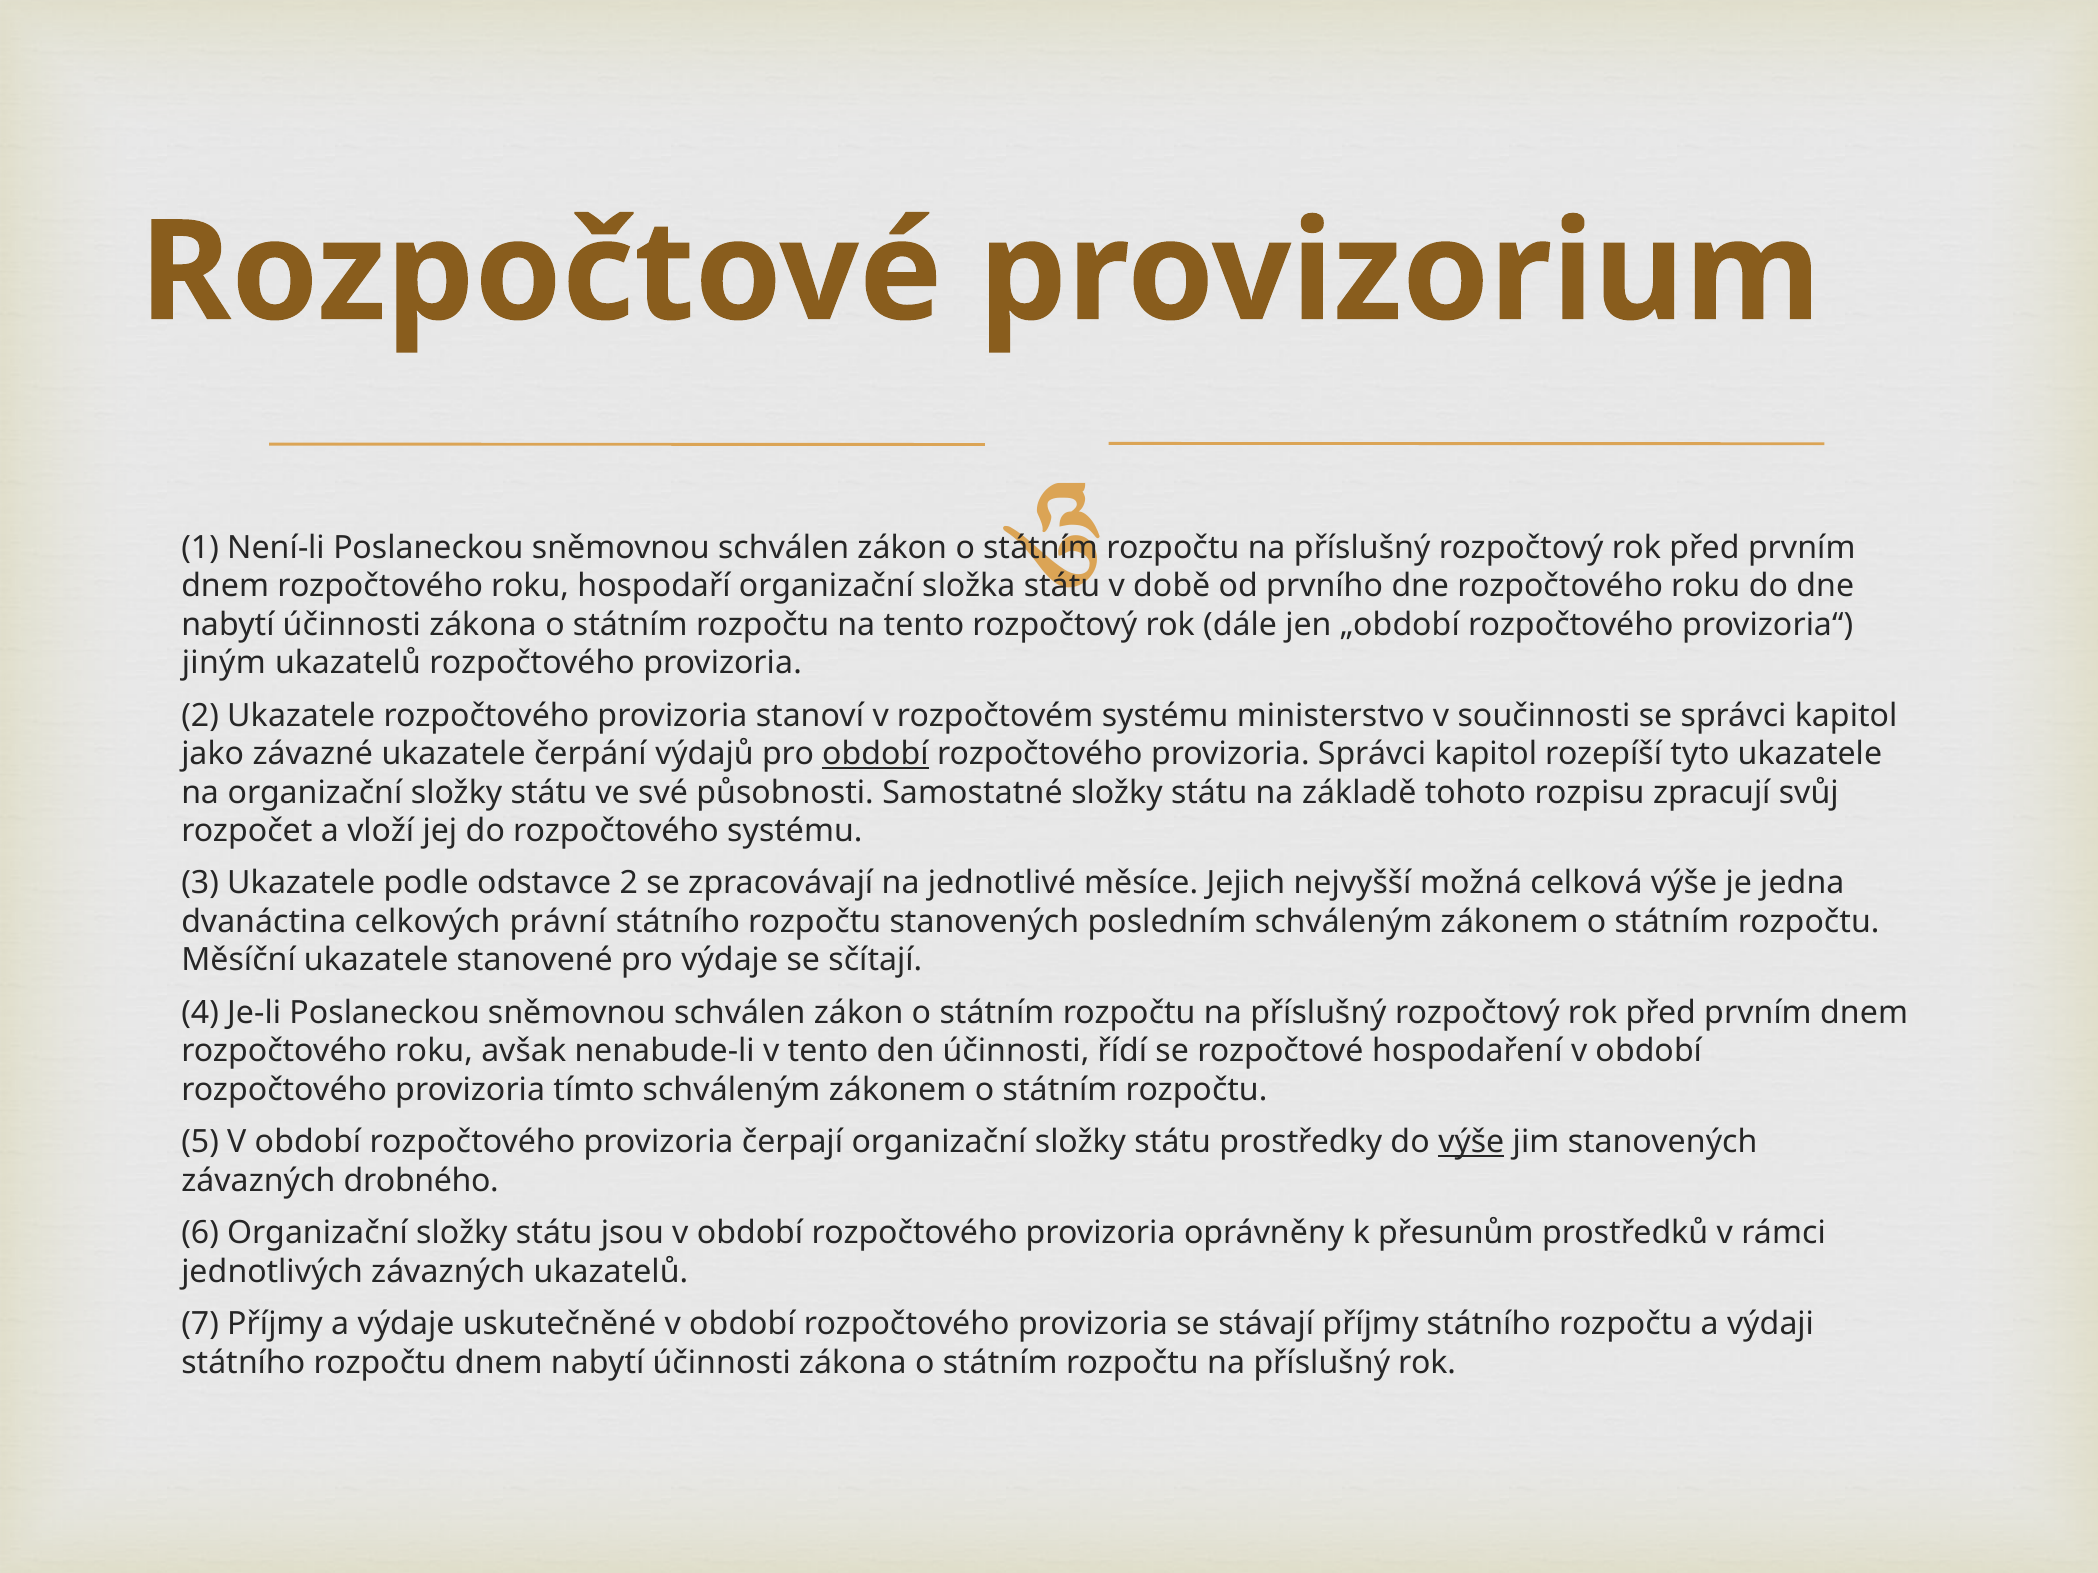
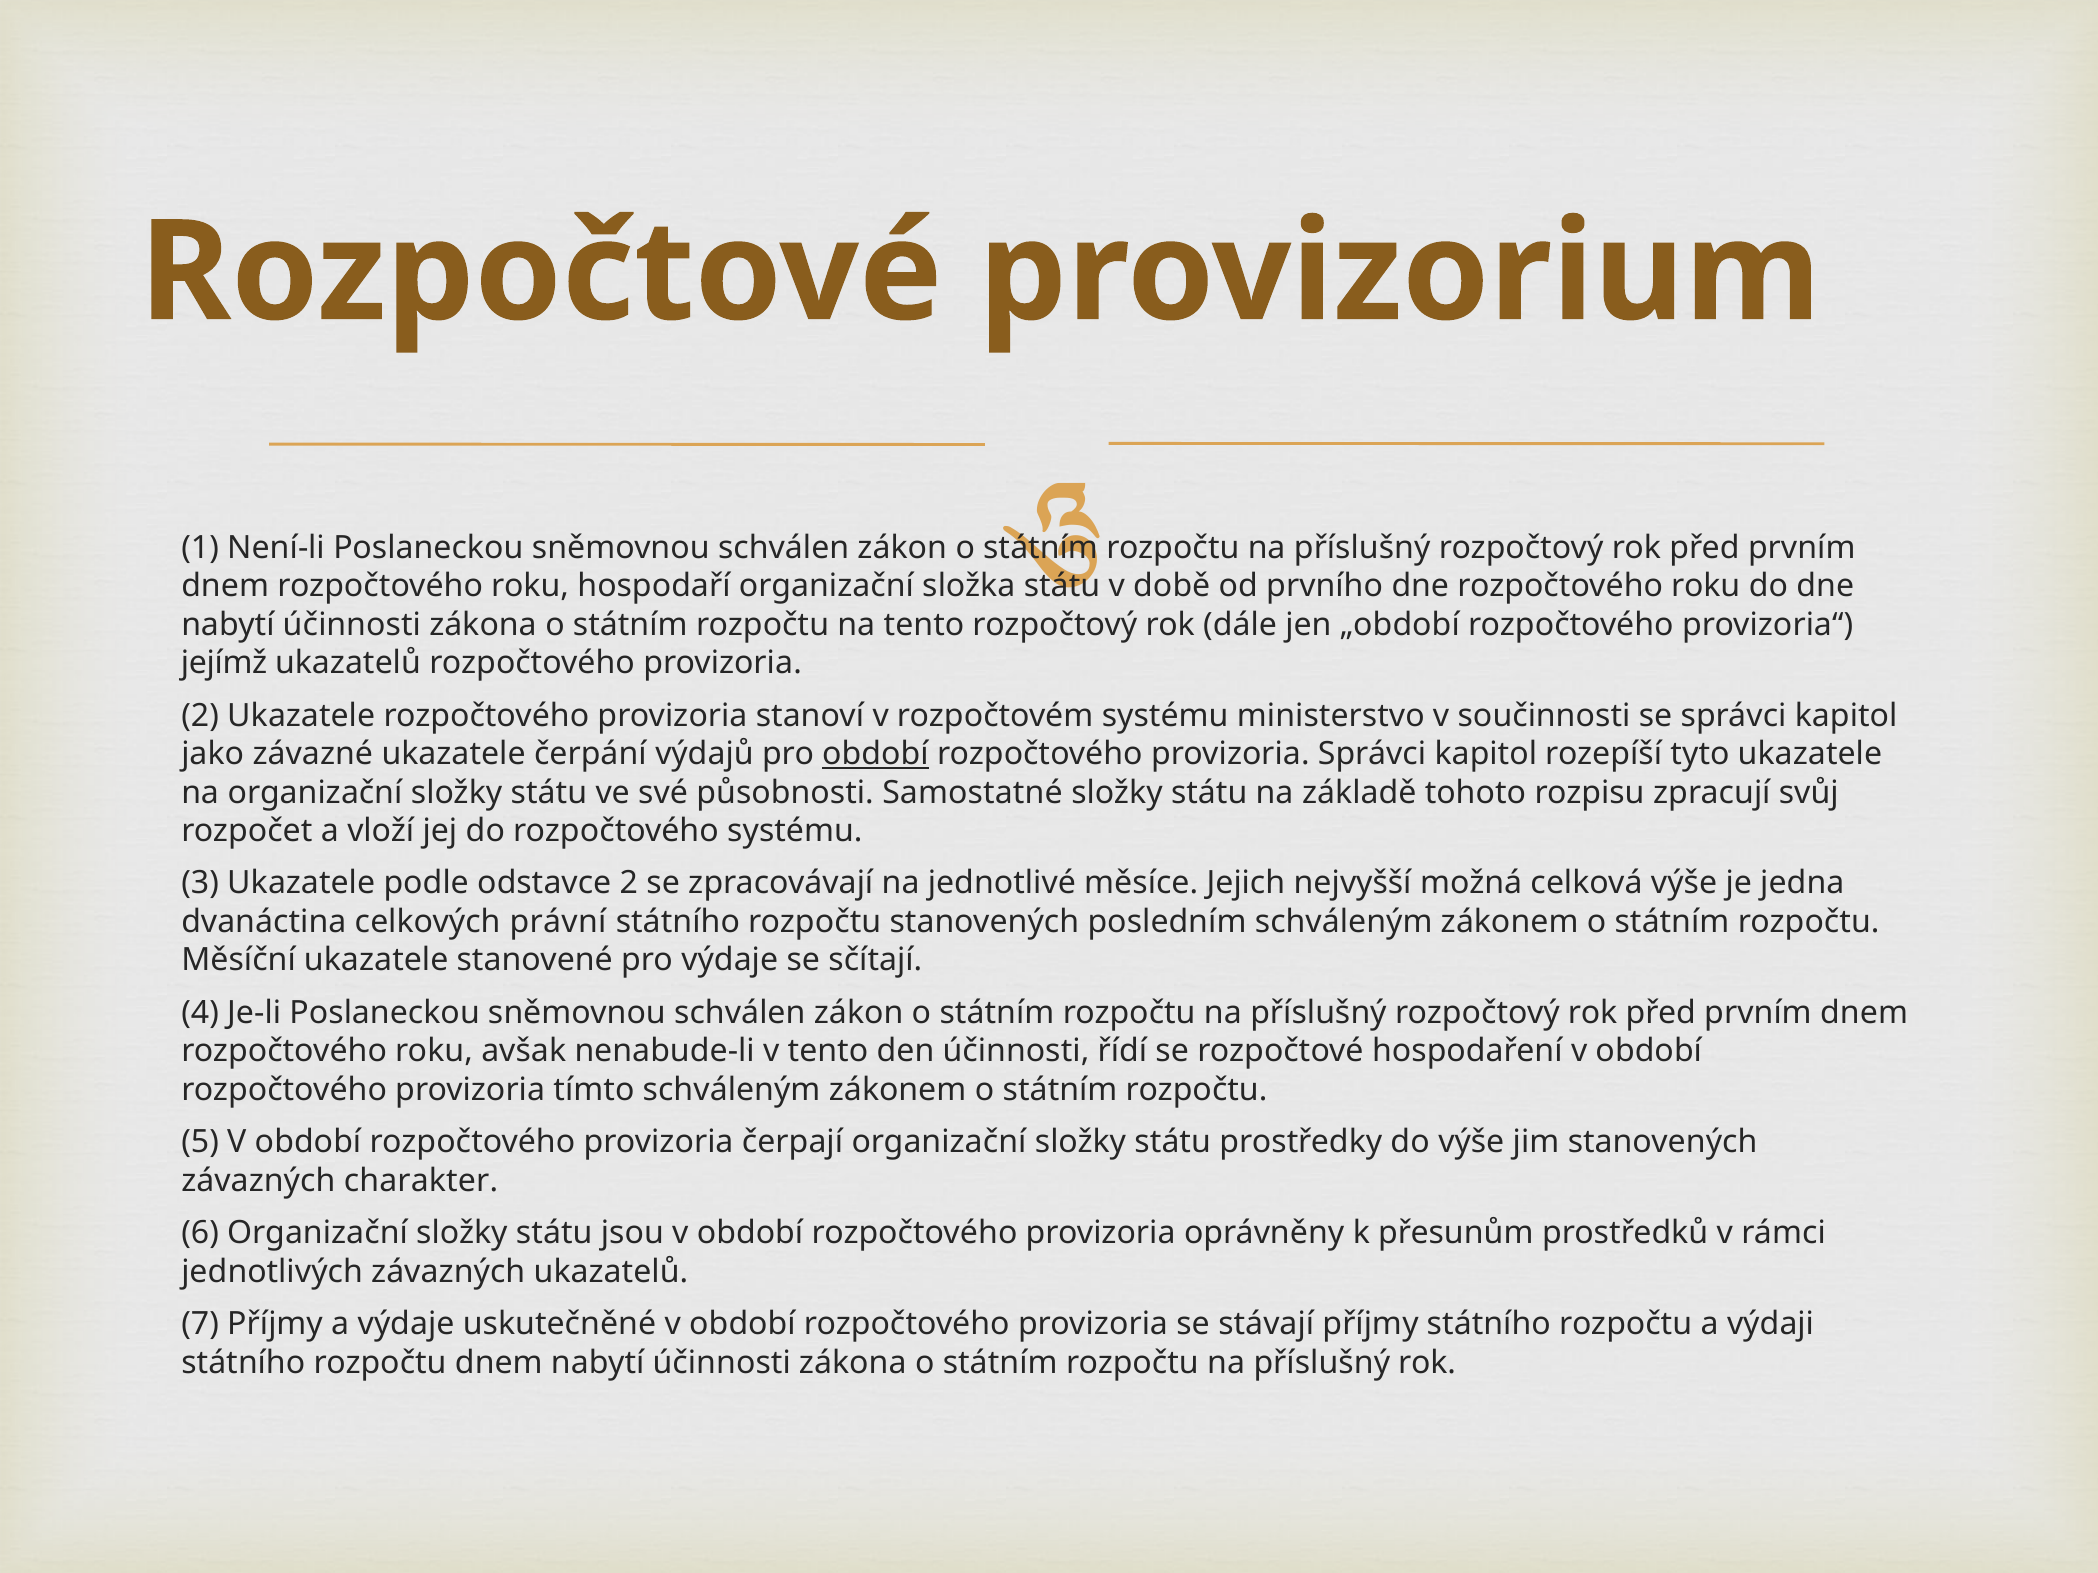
jiným: jiným -> jejímž
výše at (1471, 1142) underline: present -> none
drobného: drobného -> charakter
